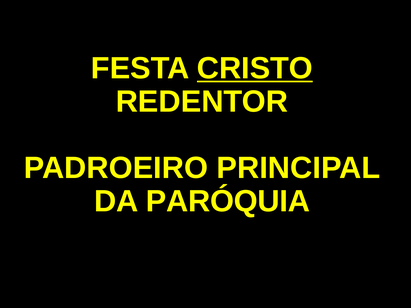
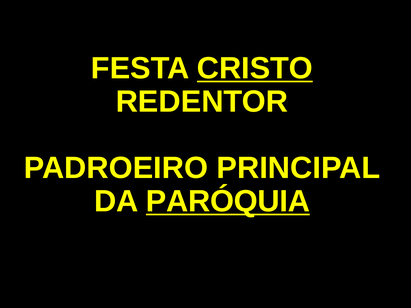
PARÓQUIA underline: none -> present
